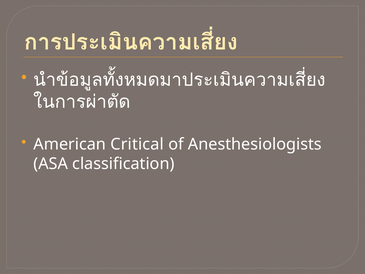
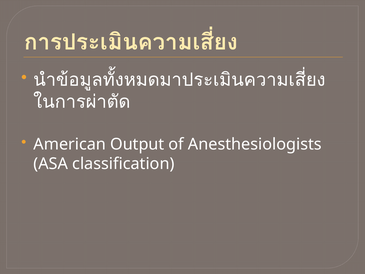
Critical: Critical -> Output
